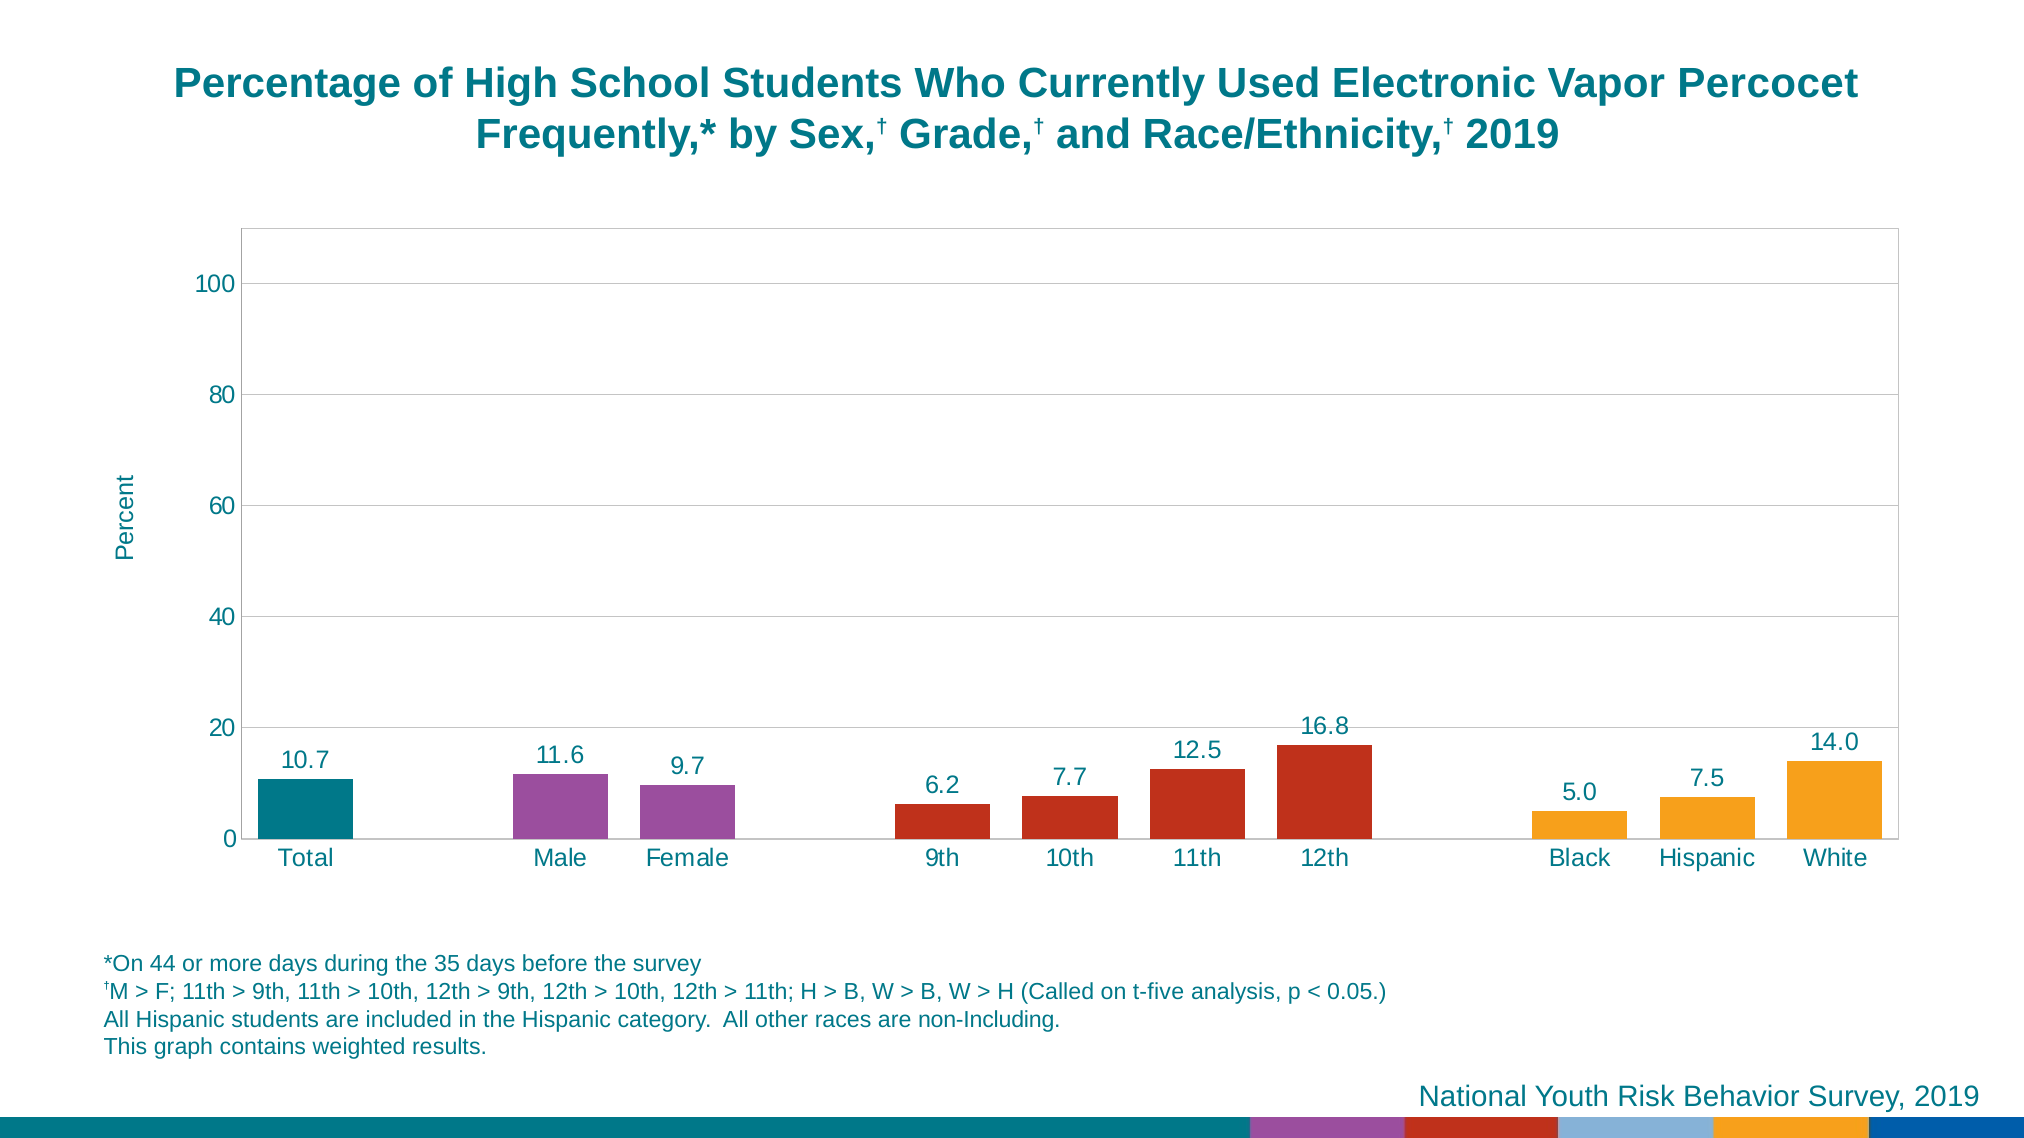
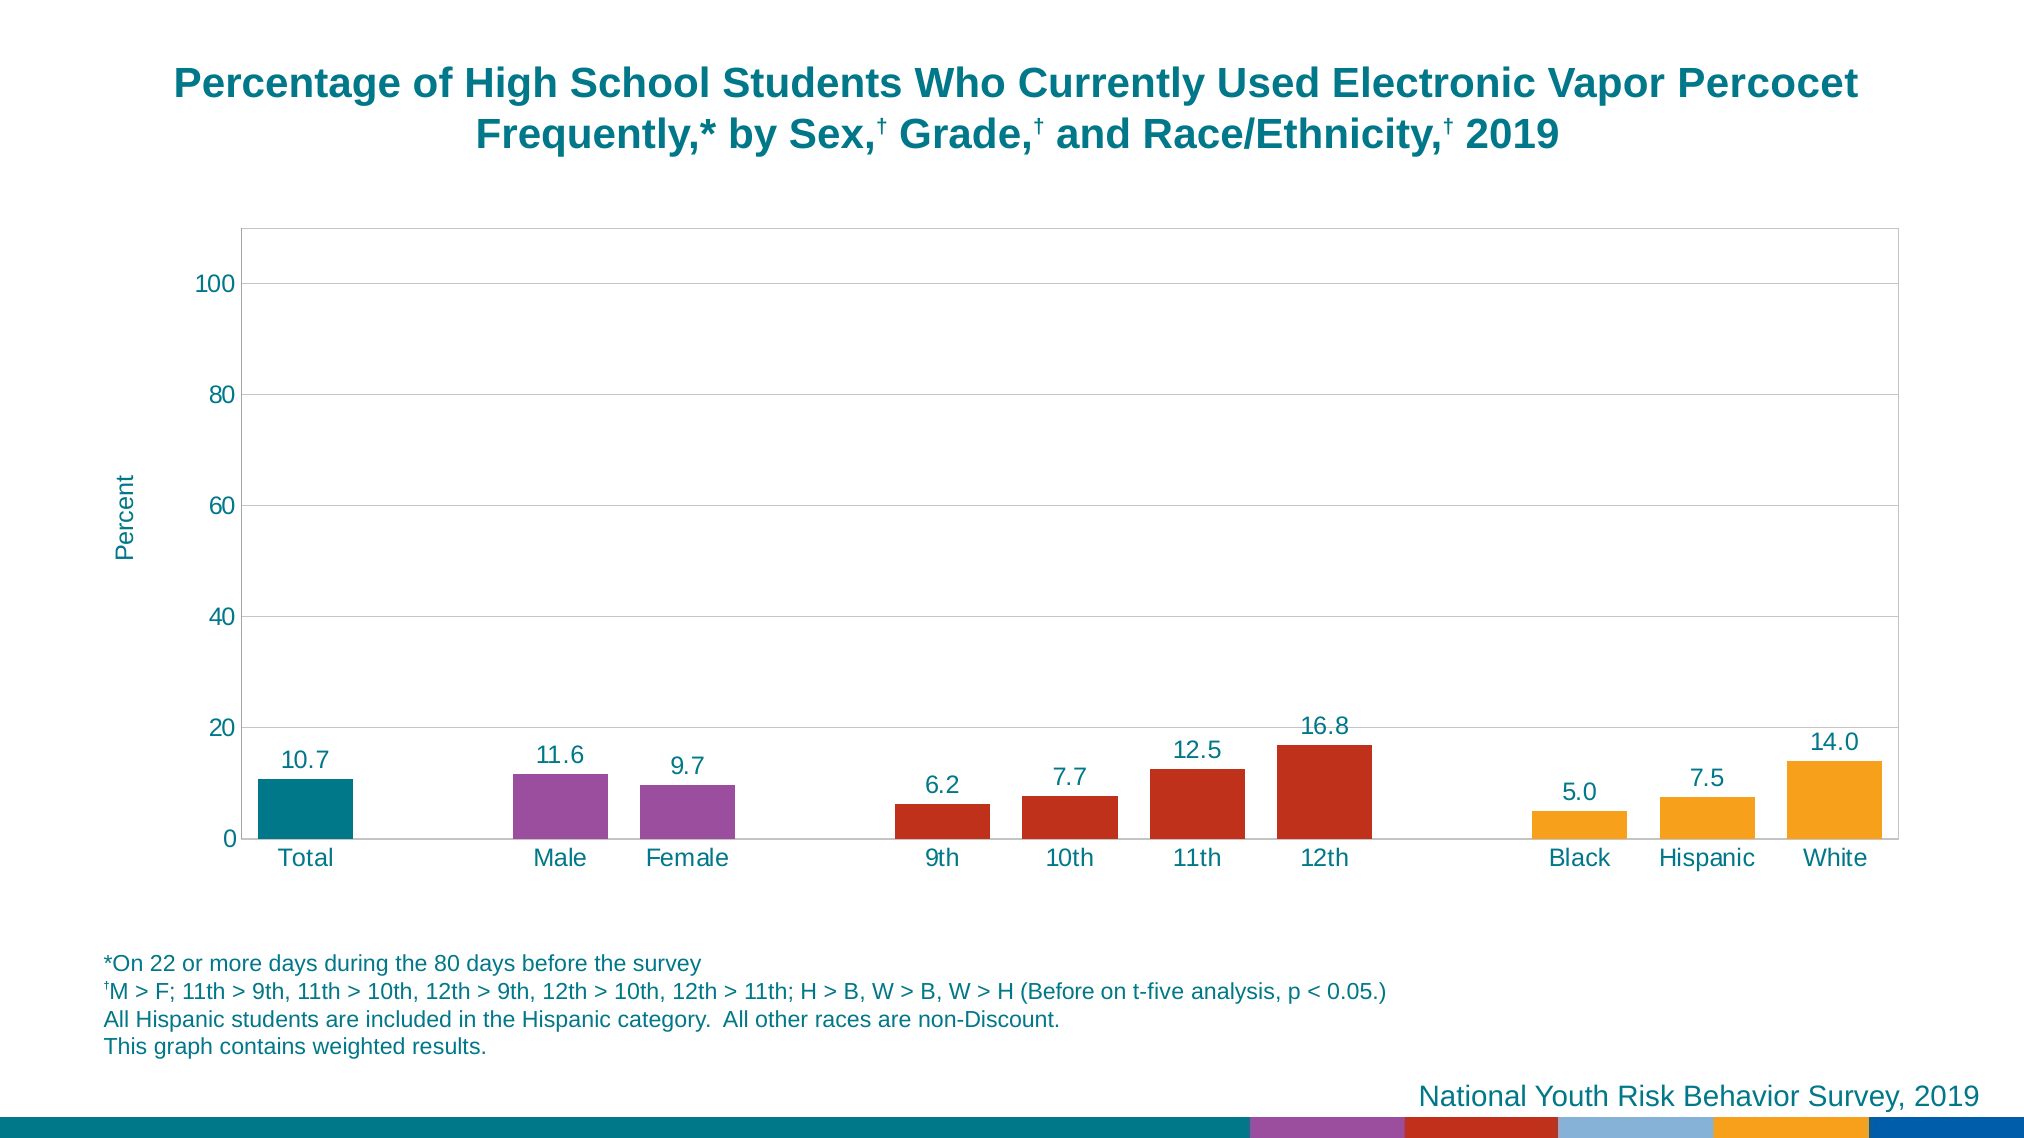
44: 44 -> 22
the 35: 35 -> 80
H Called: Called -> Before
non-Including: non-Including -> non-Discount
